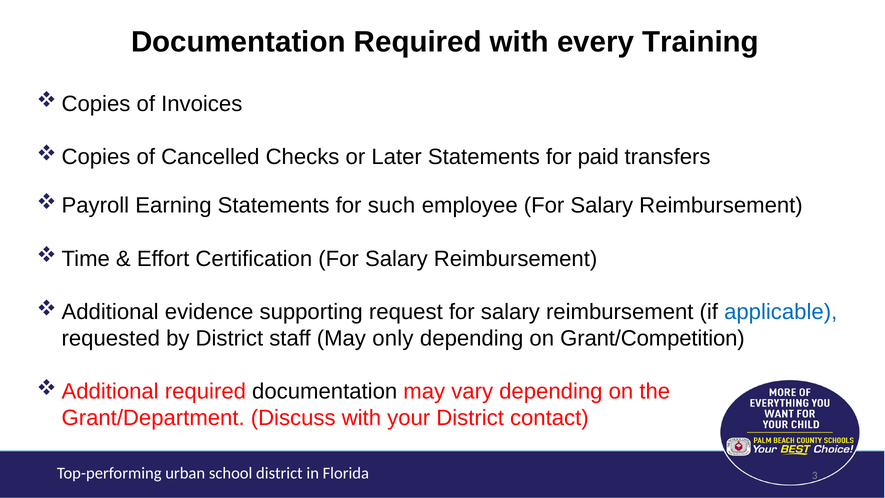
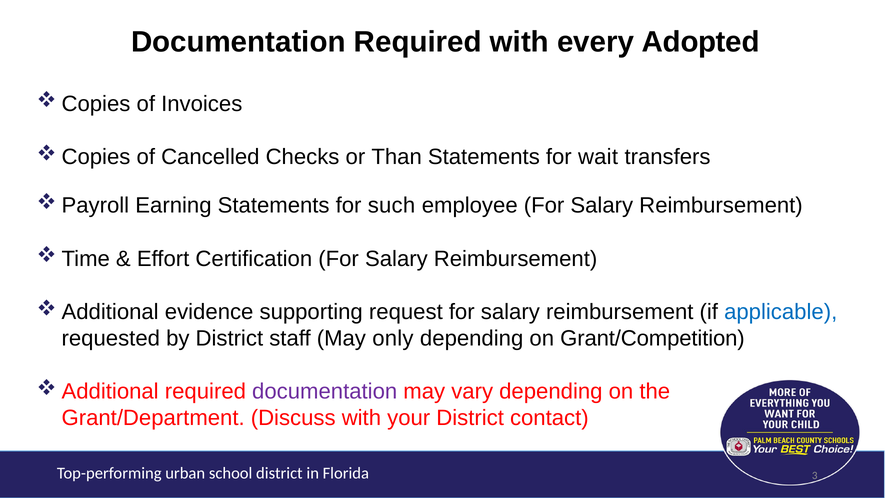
Training: Training -> Adopted
Later: Later -> Than
paid: paid -> wait
documentation at (325, 391) colour: black -> purple
